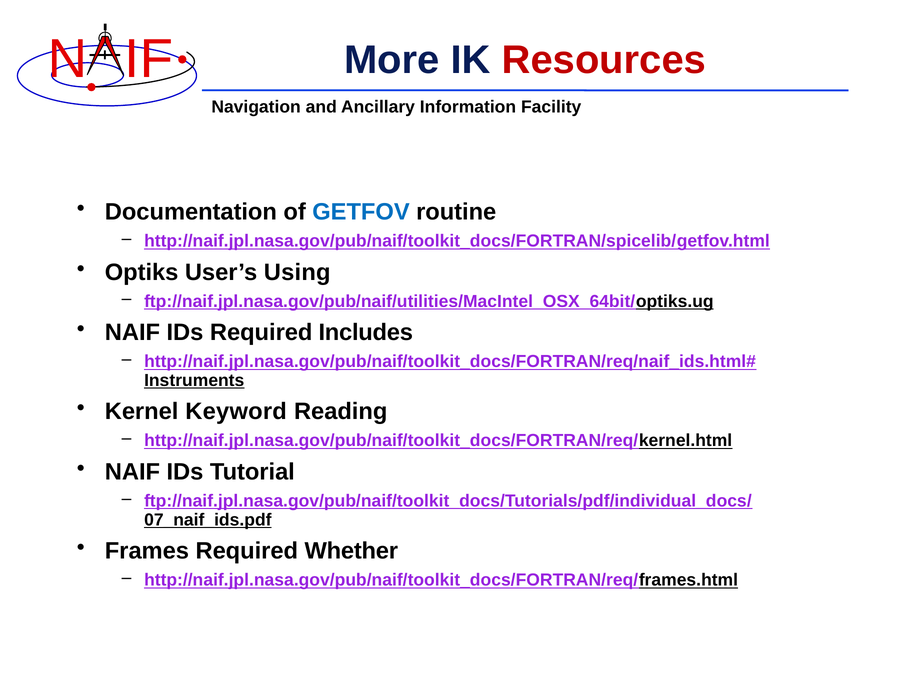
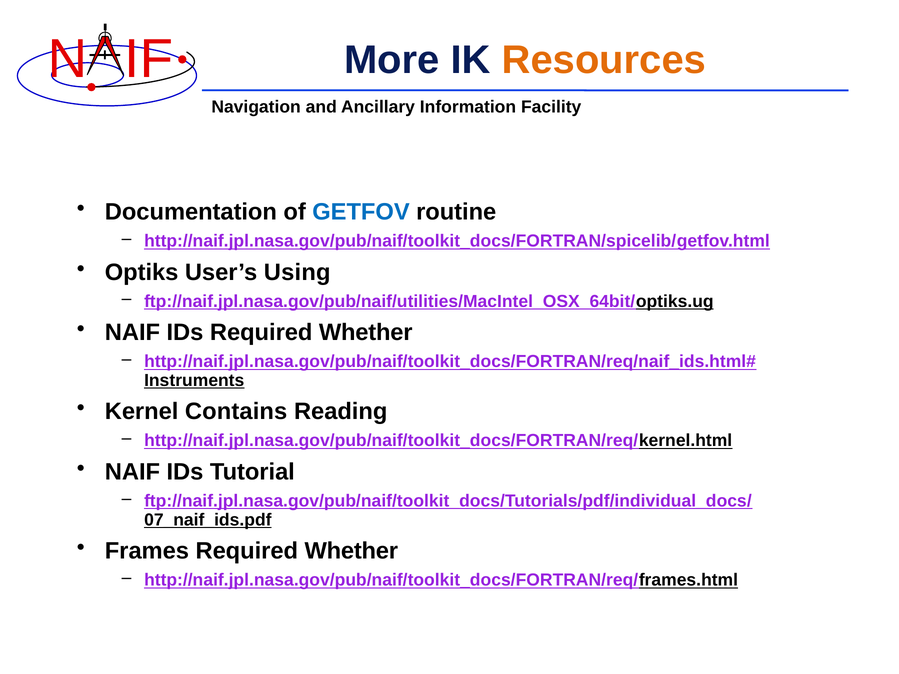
Resources colour: red -> orange
IDs Required Includes: Includes -> Whether
Keyword: Keyword -> Contains
